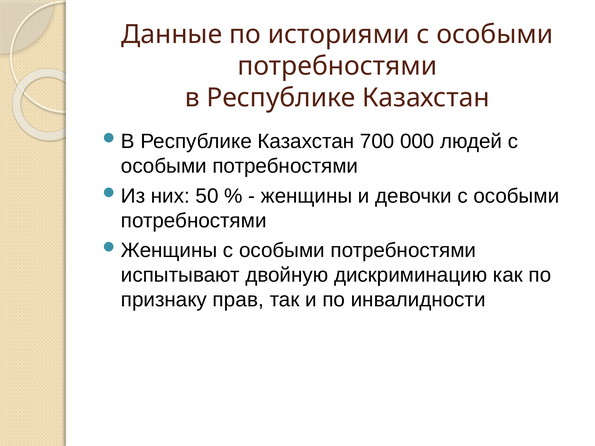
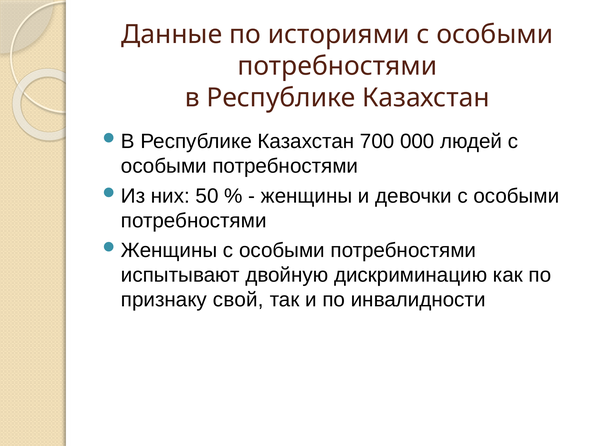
прав: прав -> свой
